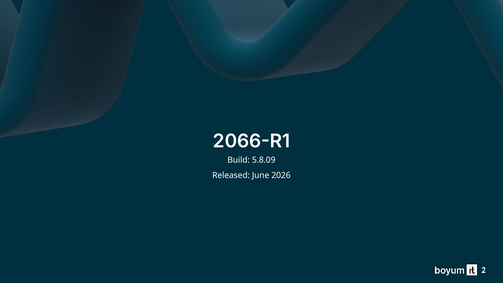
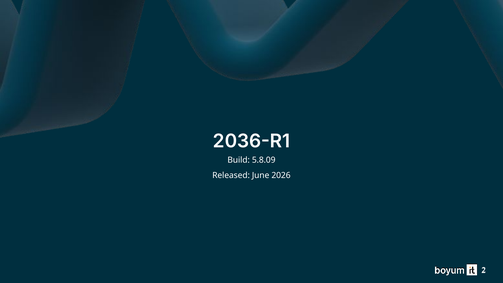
2066-R1: 2066-R1 -> 2036-R1
